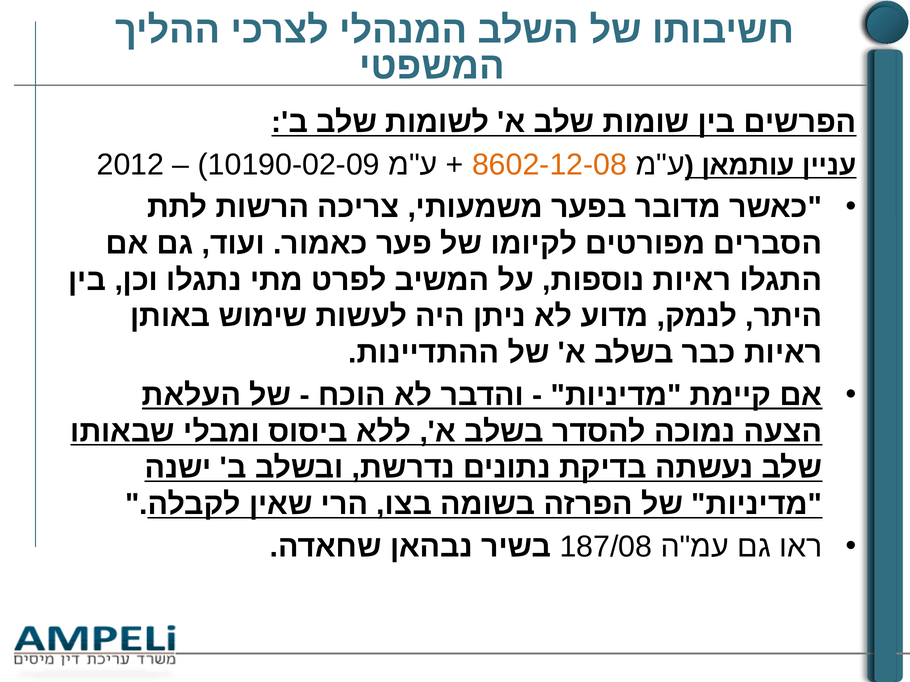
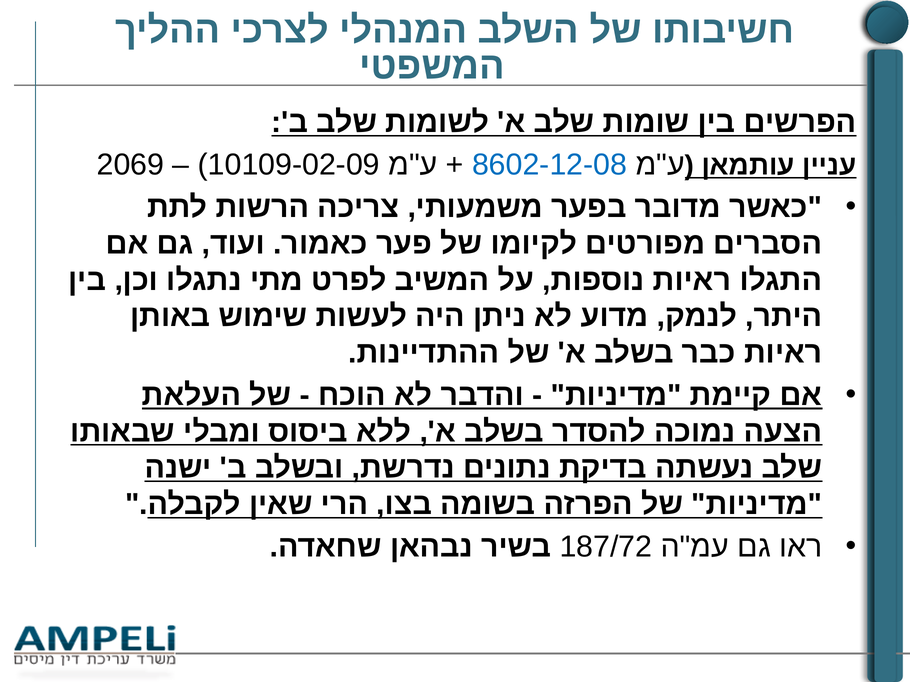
2012: 2012 -> 2069
10190-02-09: 10190-02-09 -> 10109-02-09
8602-12-08 colour: orange -> blue
187/08: 187/08 -> 187/72
